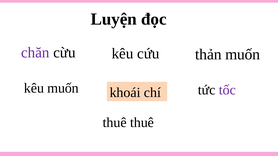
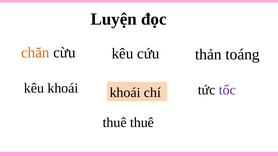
chăn colour: purple -> orange
thản muốn: muốn -> toáng
kêu muốn: muốn -> khoái
